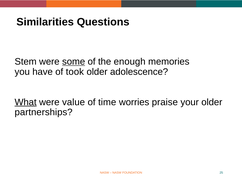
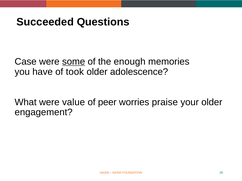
Similarities: Similarities -> Succeeded
Stem: Stem -> Case
What underline: present -> none
time: time -> peer
partnerships: partnerships -> engagement
